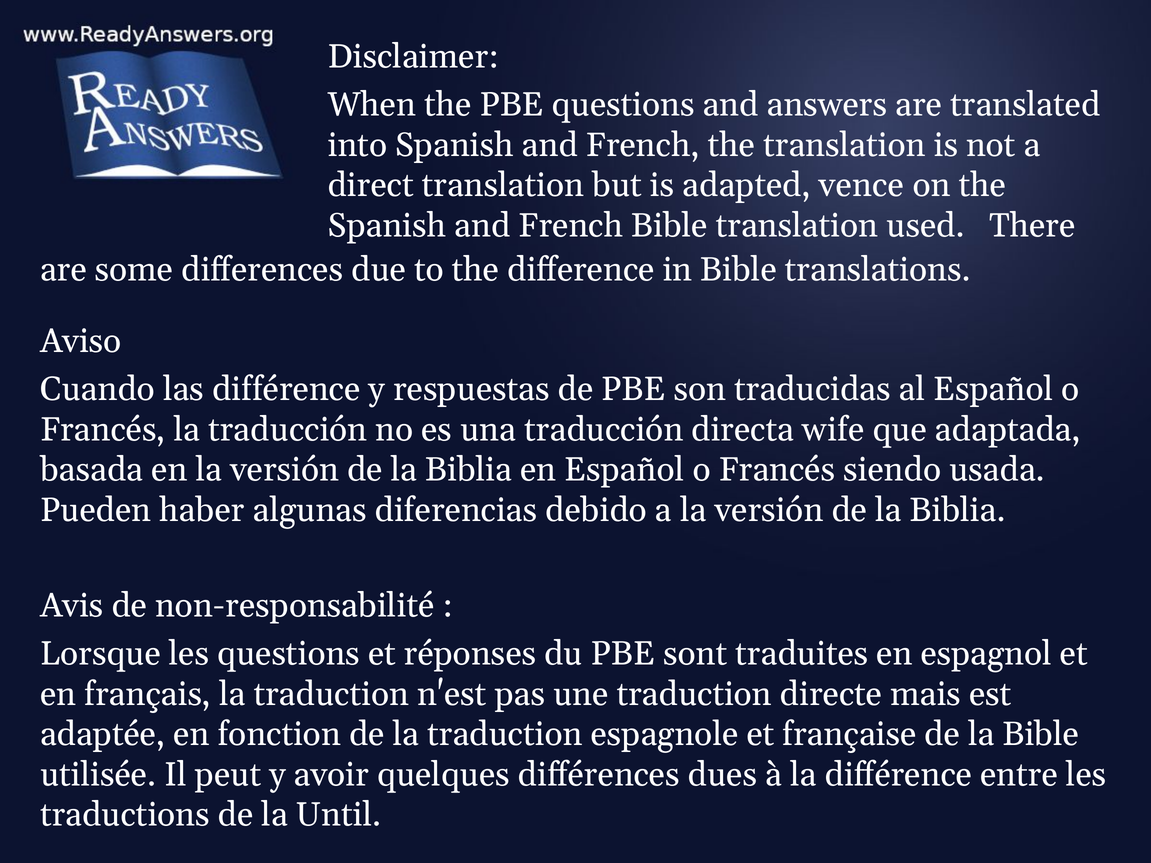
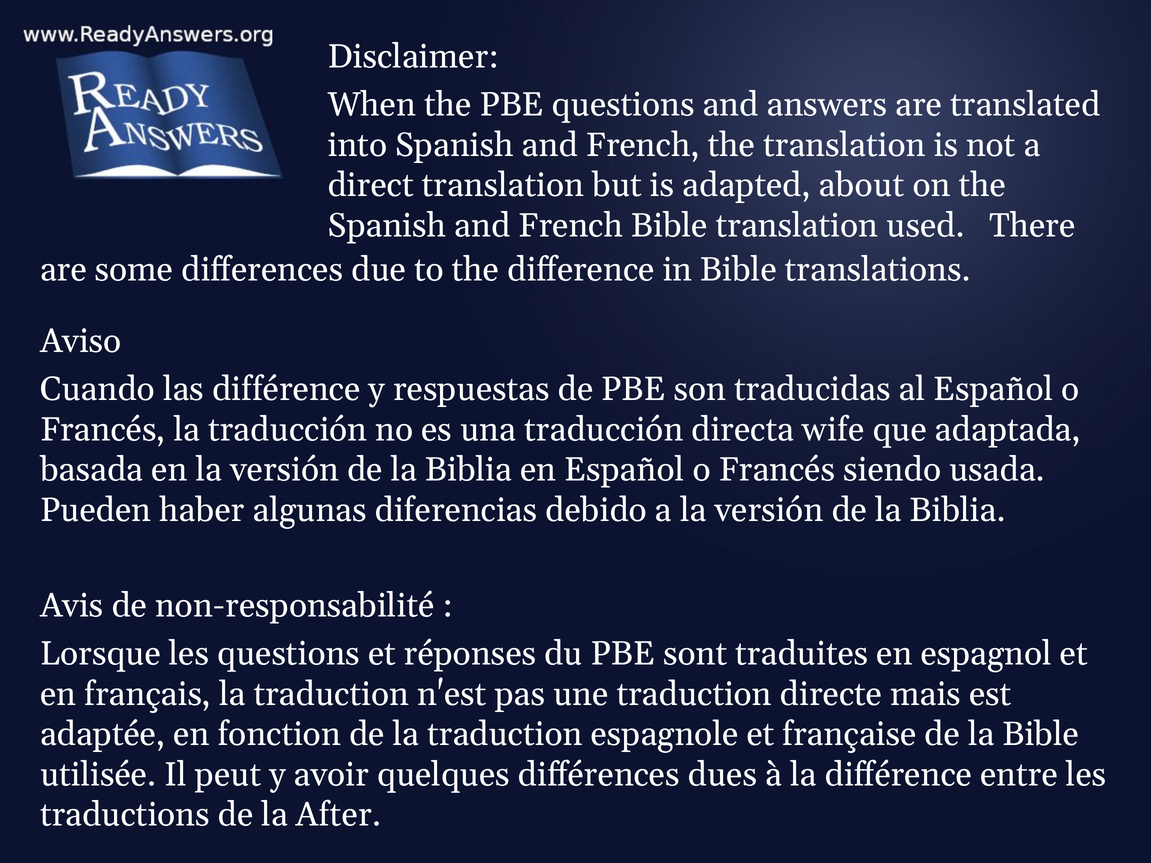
vence: vence -> about
Until: Until -> After
